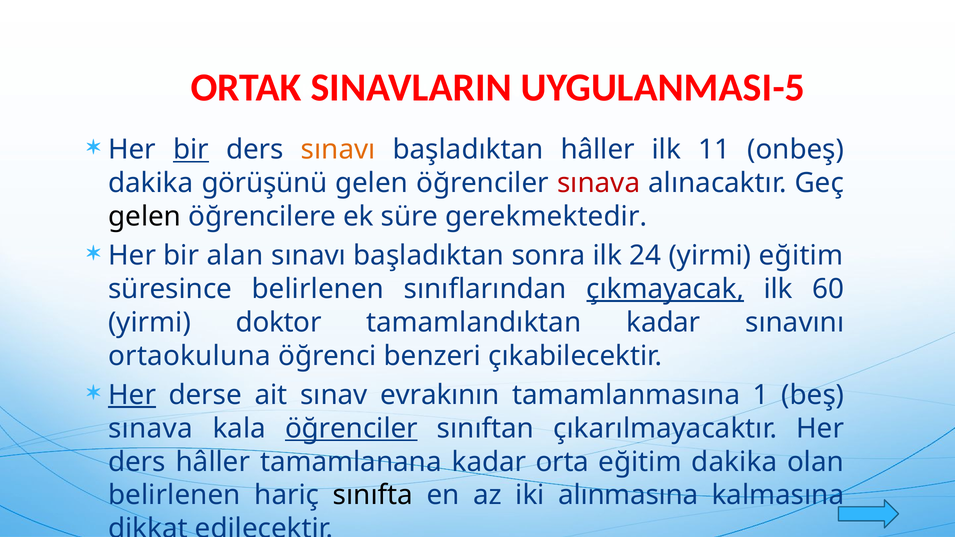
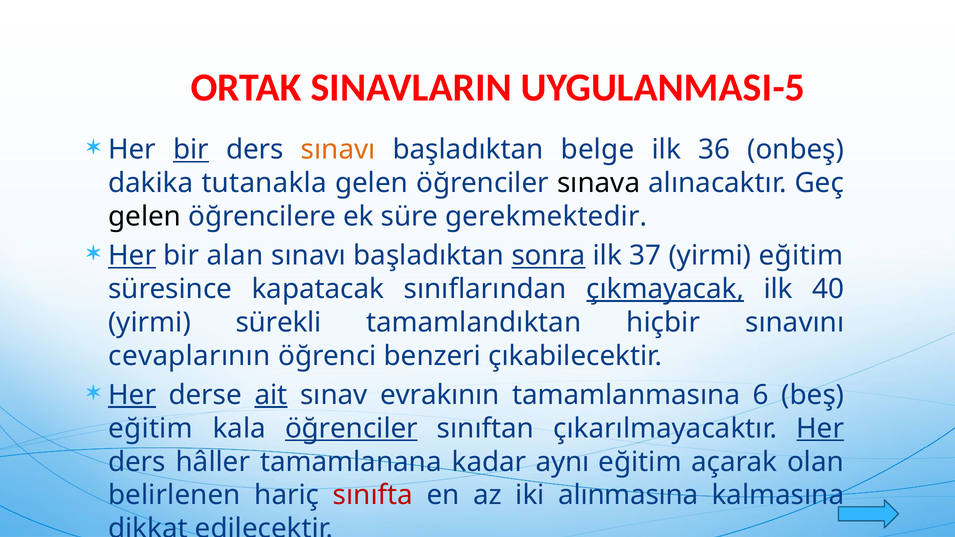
başladıktan hâller: hâller -> belge
11: 11 -> 36
görüşünü: görüşünü -> tutanakla
sınava at (599, 183) colour: red -> black
Her at (132, 256) underline: none -> present
sonra underline: none -> present
24: 24 -> 37
süresince belirlenen: belirlenen -> kapatacak
60: 60 -> 40
doktor: doktor -> sürekli
tamamlandıktan kadar: kadar -> hiçbir
ortaokuluna: ortaokuluna -> cevaplarının
ait underline: none -> present
1: 1 -> 6
sınava at (151, 429): sınava -> eğitim
Her at (820, 429) underline: none -> present
orta: orta -> aynı
eğitim dakika: dakika -> açarak
sınıfta colour: black -> red
